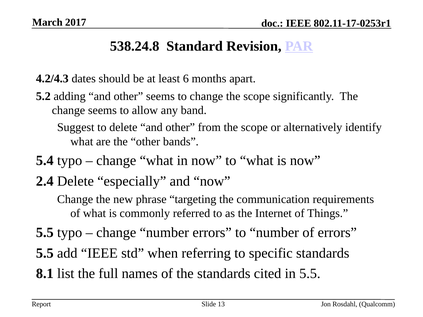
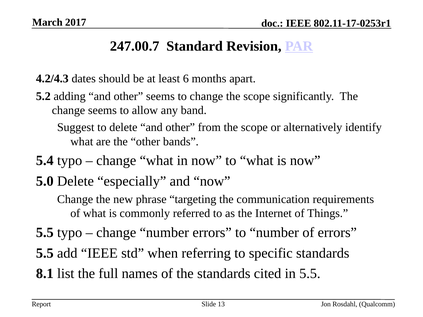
538.24.8: 538.24.8 -> 247.00.7
2.4: 2.4 -> 5.0
